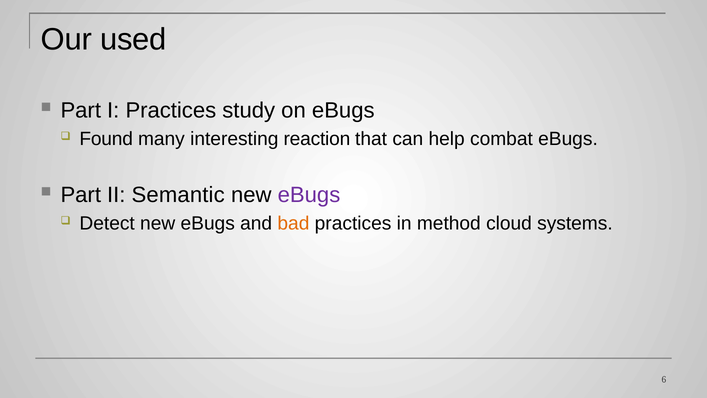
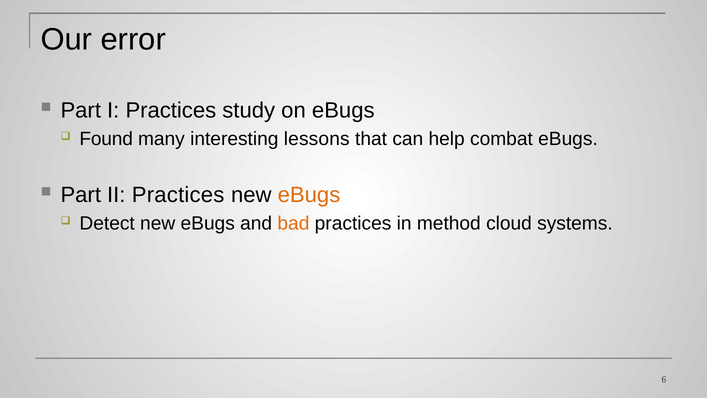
used: used -> error
reaction: reaction -> lessons
II Semantic: Semantic -> Practices
eBugs at (309, 195) colour: purple -> orange
